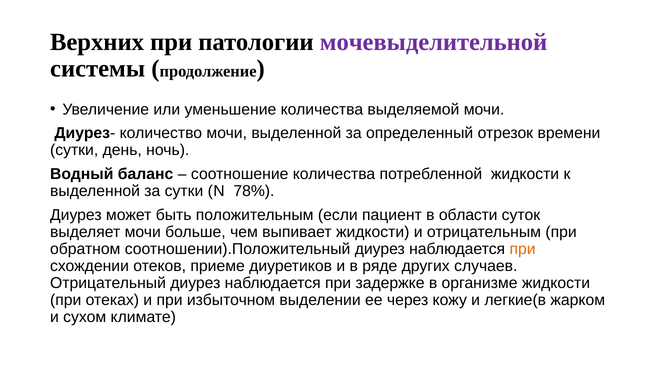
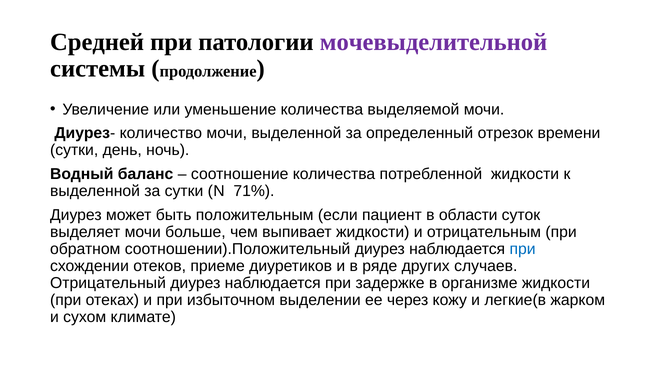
Верхних: Верхних -> Средней
78%: 78% -> 71%
при at (523, 249) colour: orange -> blue
